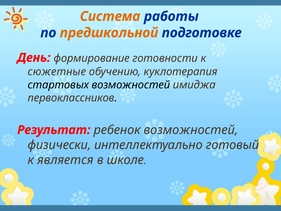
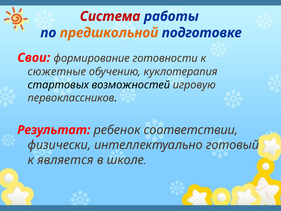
Система colour: orange -> red
День: День -> Свои
имиджа: имиджа -> игровую
ребенок возможностей: возможностей -> соответствии
